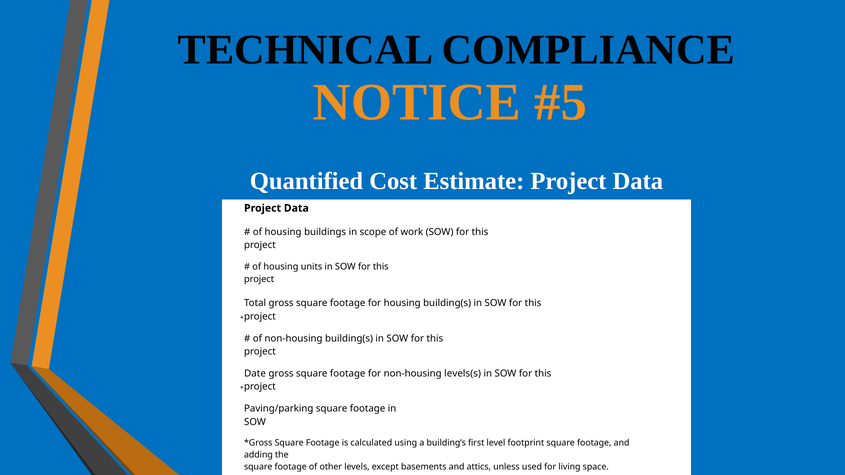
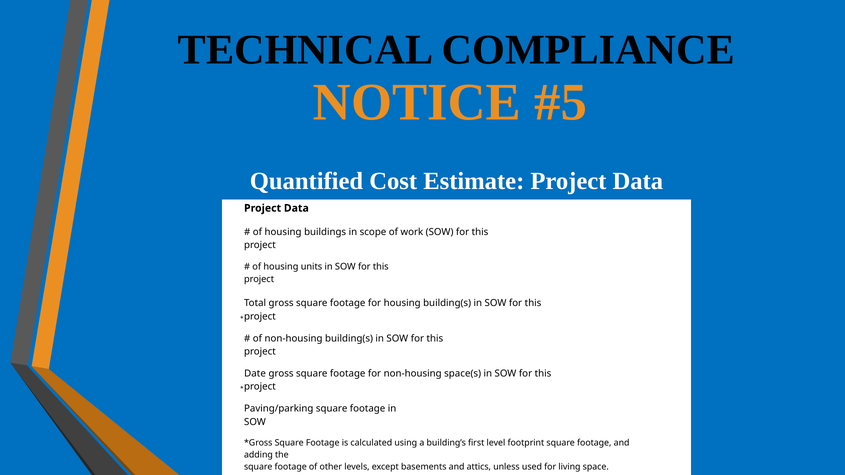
levels(s: levels(s -> space(s
